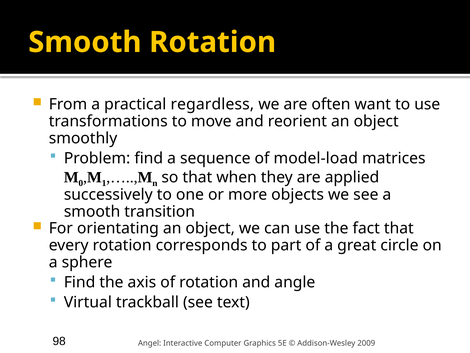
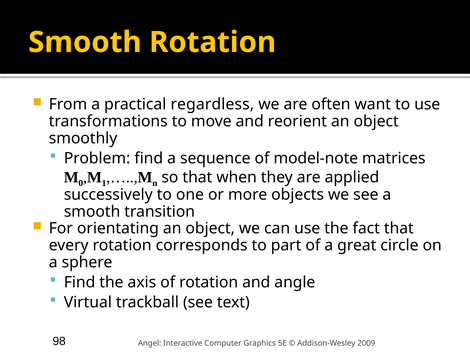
model-load: model-load -> model-note
